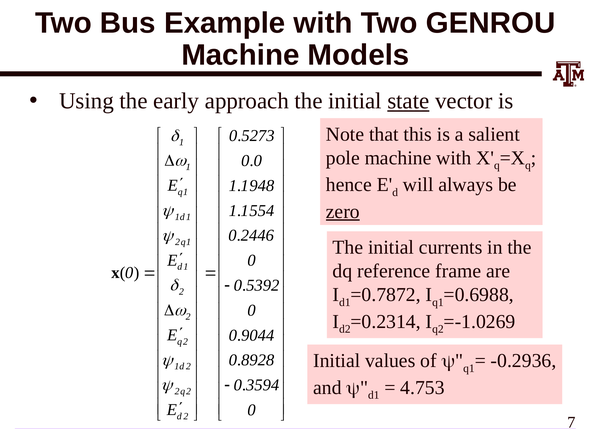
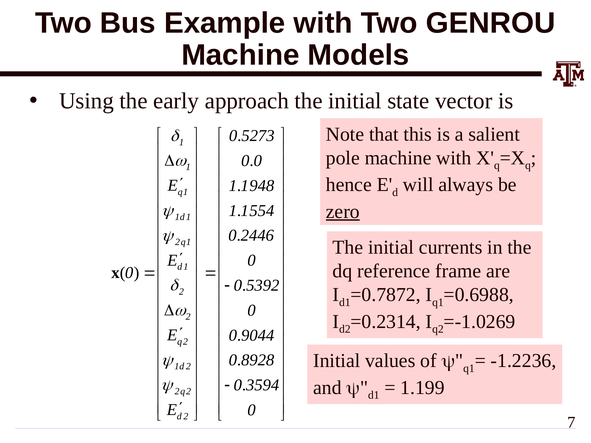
state underline: present -> none
-0.2936: -0.2936 -> -1.2236
4.753: 4.753 -> 1.199
